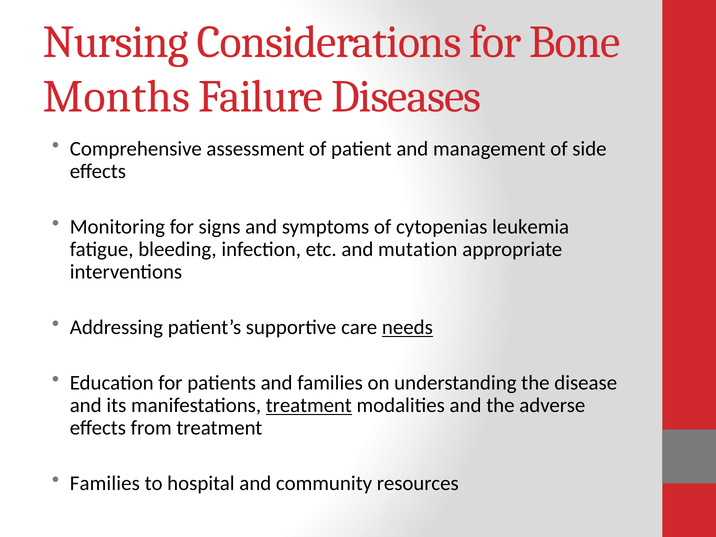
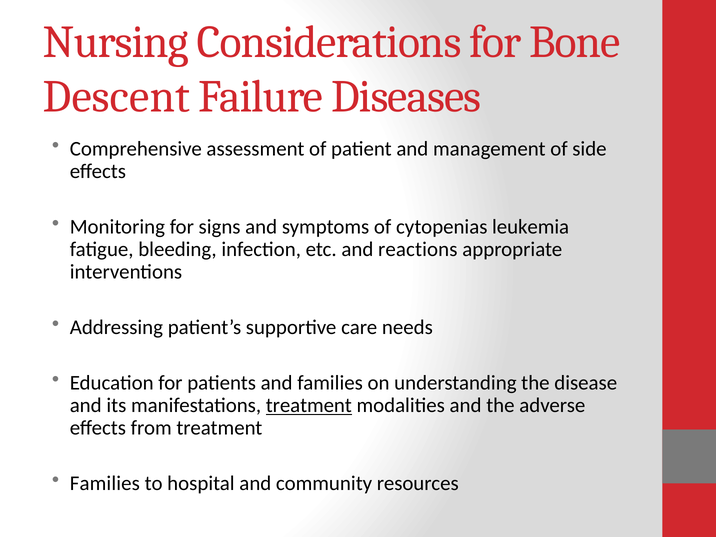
Months: Months -> Descent
mutation: mutation -> reactions
needs underline: present -> none
